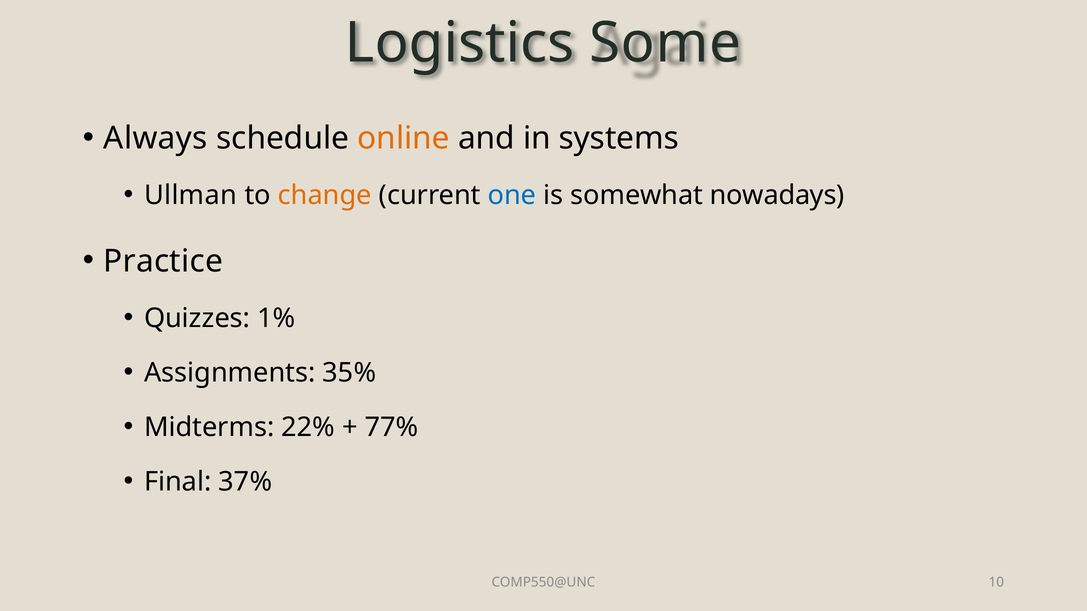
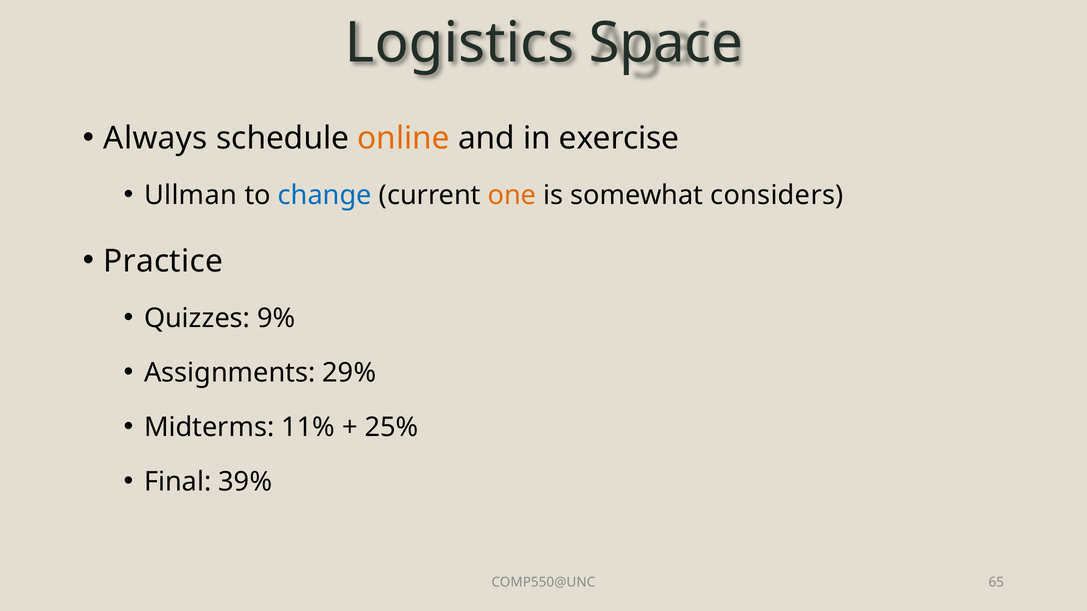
Some: Some -> Space
systems: systems -> exercise
change colour: orange -> blue
one colour: blue -> orange
nowadays: nowadays -> considers
1%: 1% -> 9%
35%: 35% -> 29%
22%: 22% -> 11%
77%: 77% -> 25%
37%: 37% -> 39%
10: 10 -> 65
